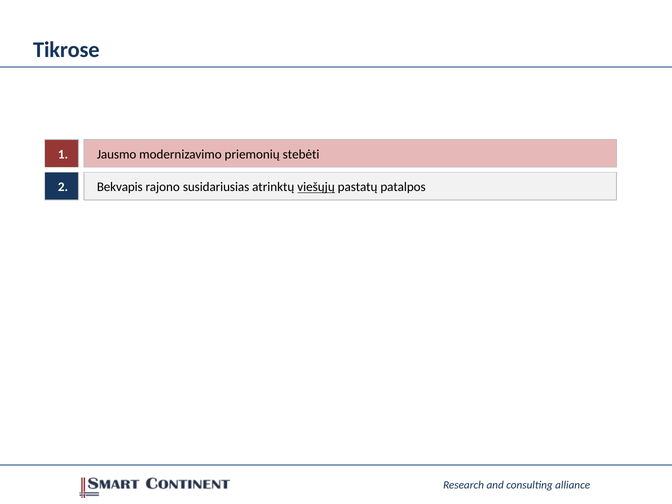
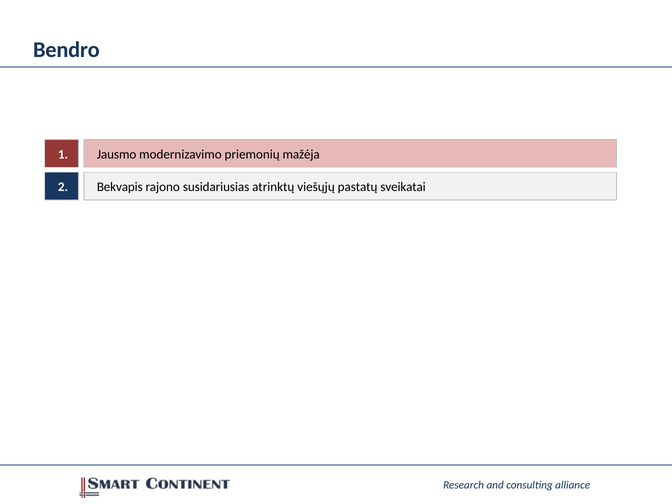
Tikrose: Tikrose -> Bendro
stebėti: stebėti -> mažėja
viešųjų underline: present -> none
patalpos: patalpos -> sveikatai
